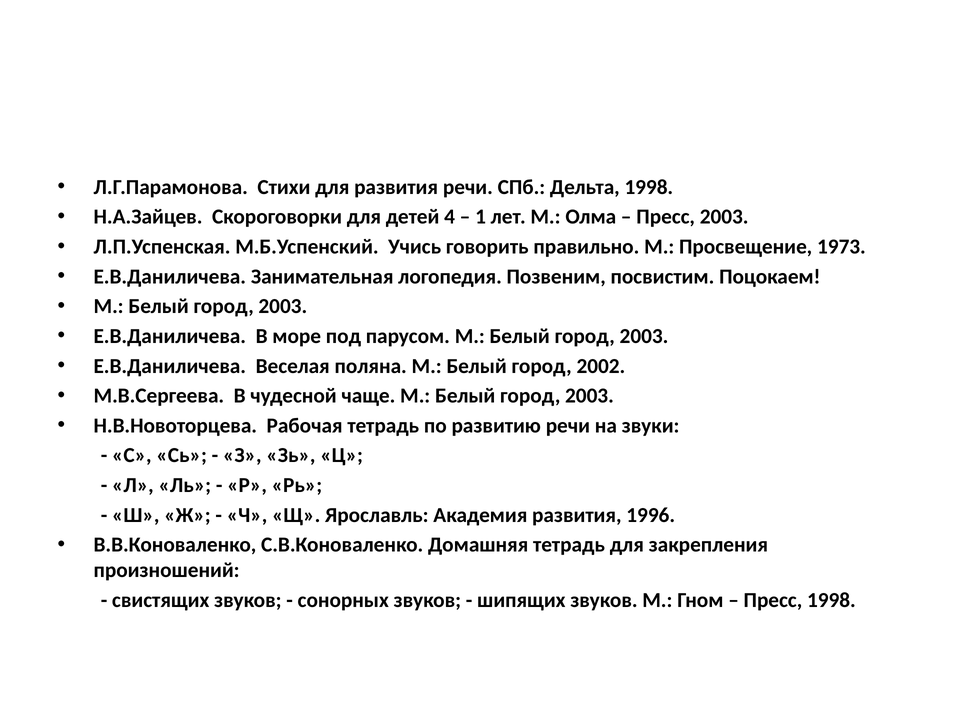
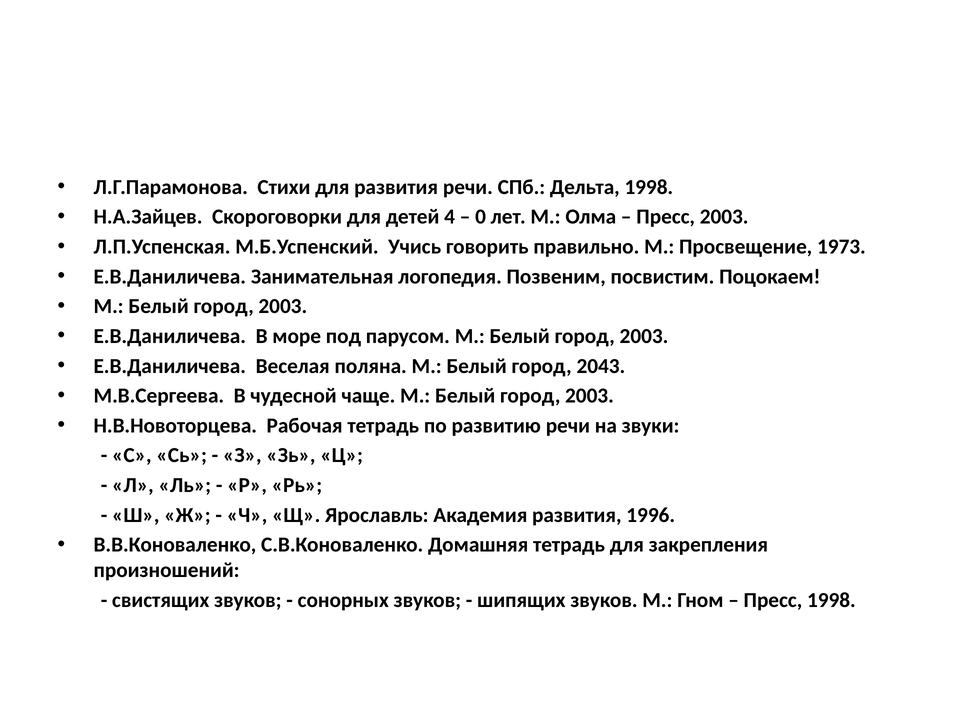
1: 1 -> 0
2002: 2002 -> 2043
